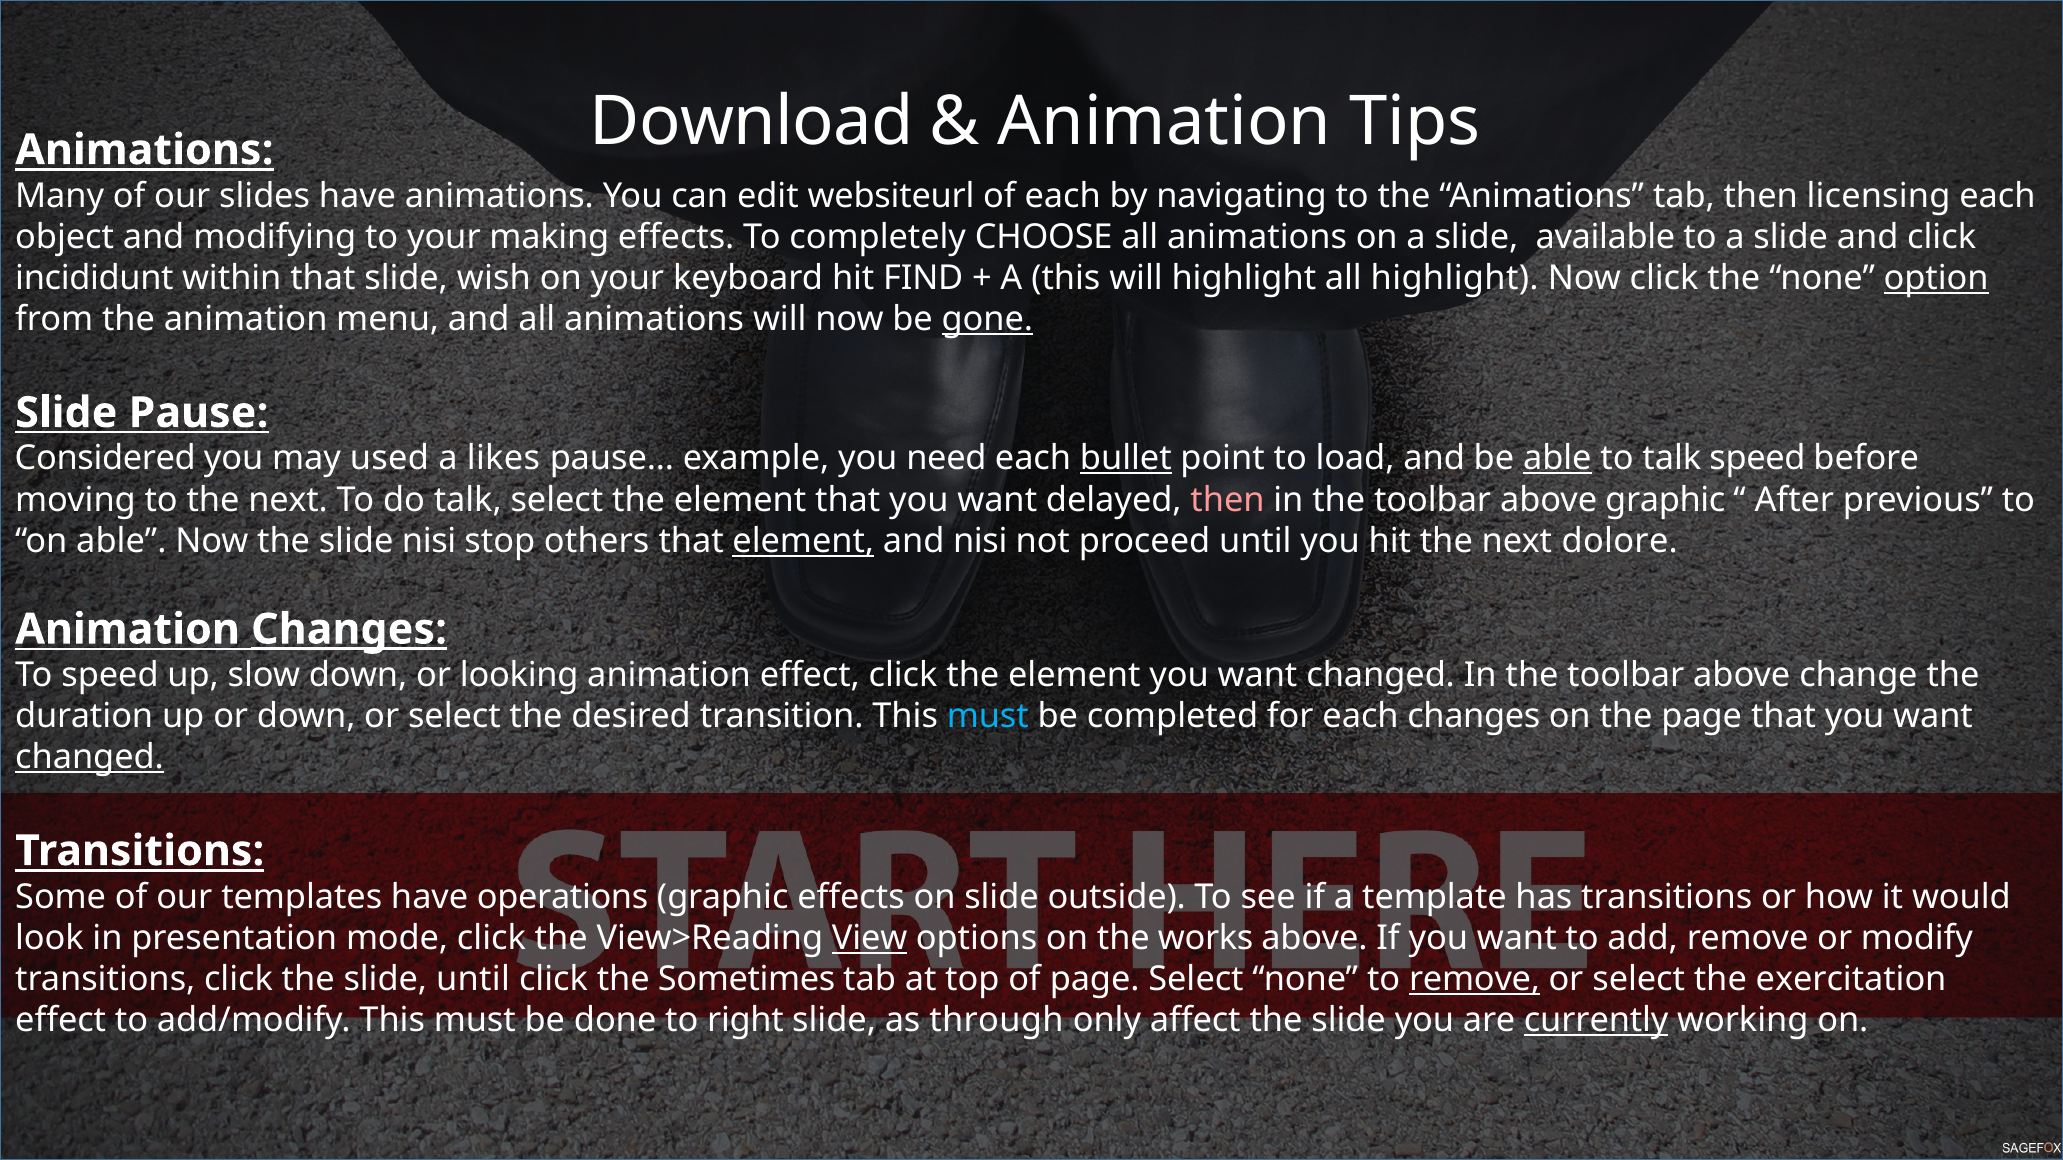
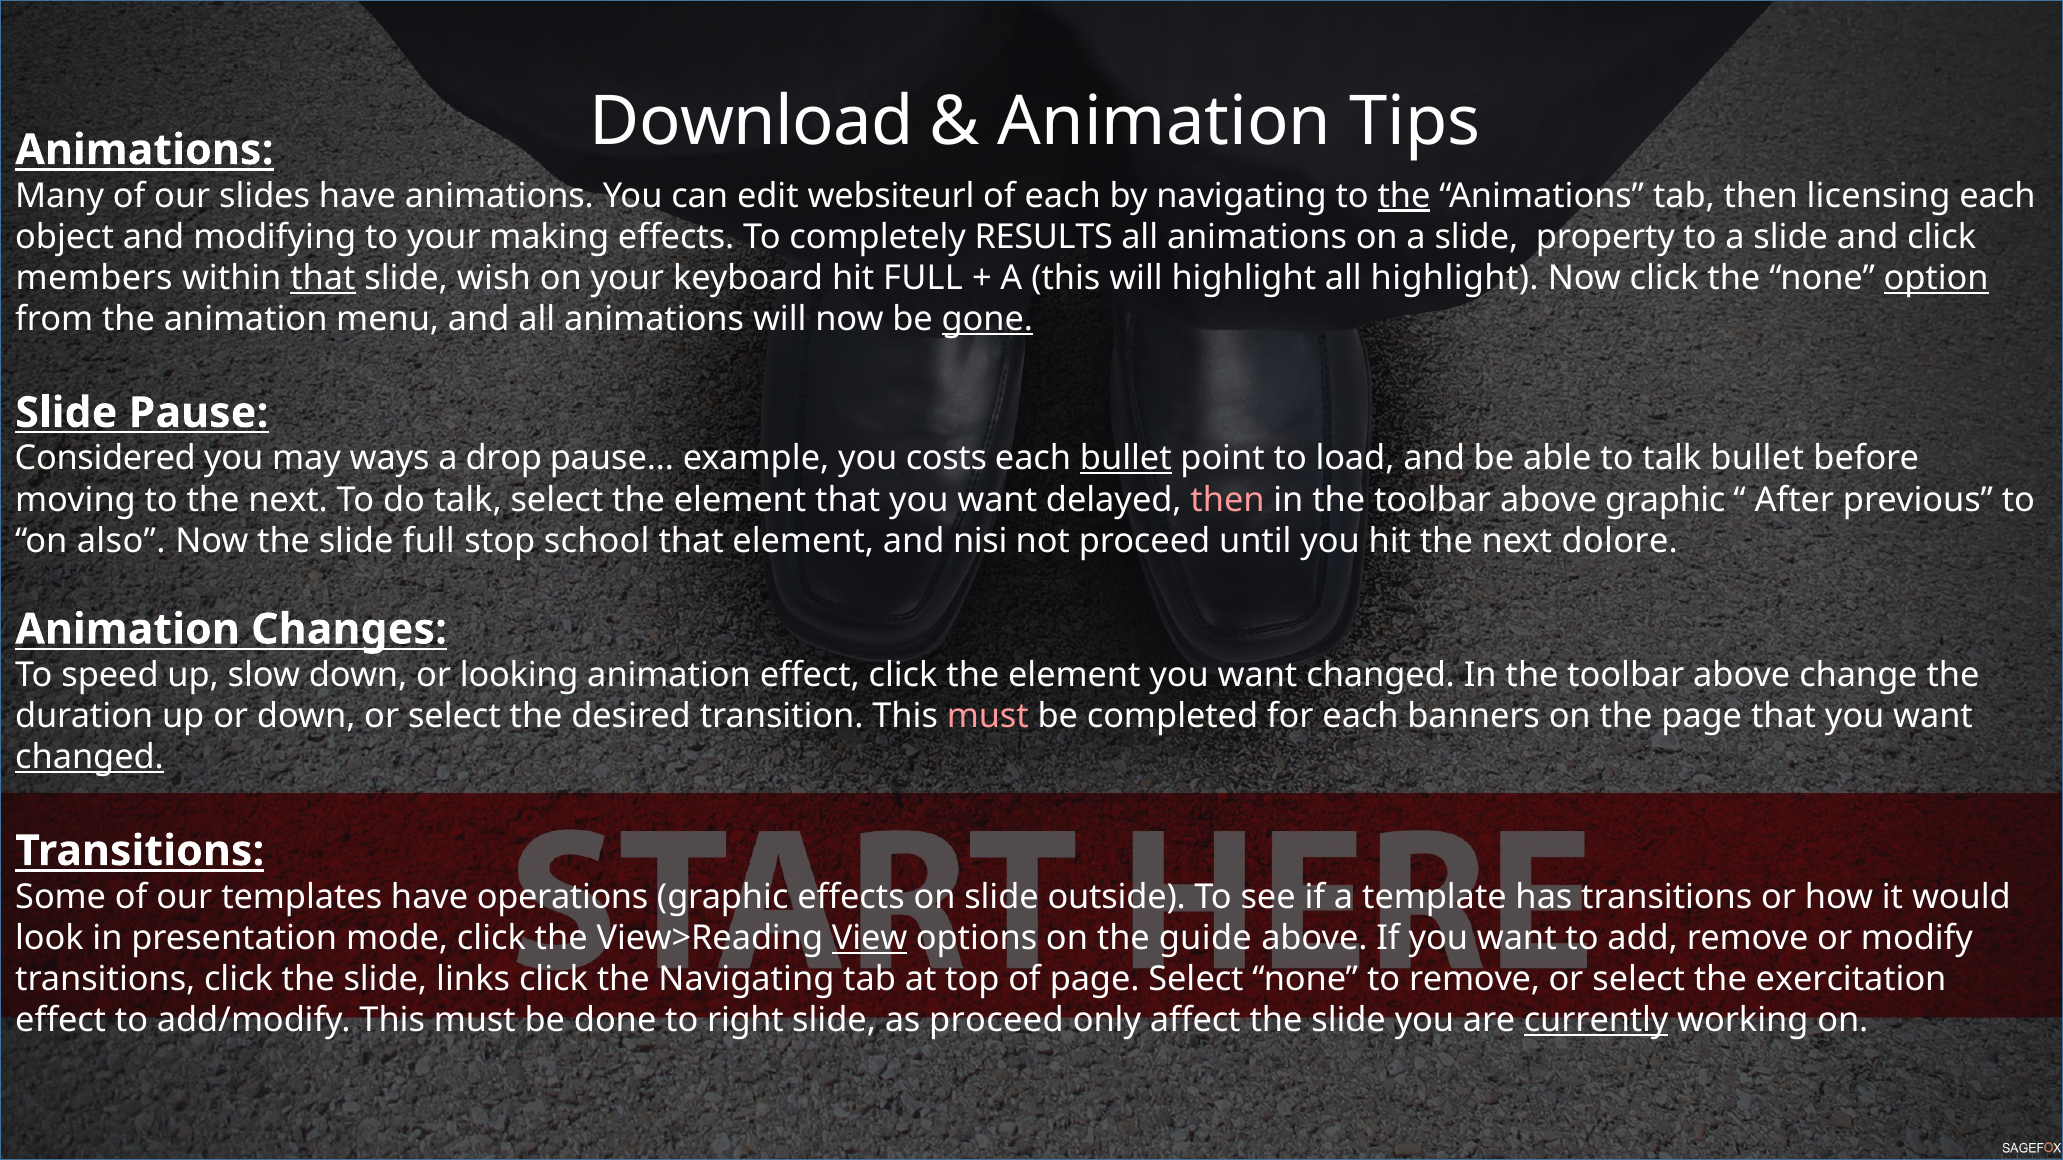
the at (1404, 196) underline: none -> present
CHOOSE: CHOOSE -> RESULTS
available: available -> property
incididunt: incididunt -> members
that at (323, 278) underline: none -> present
hit FIND: FIND -> FULL
used: used -> ways
likes: likes -> drop
need: need -> costs
able at (1557, 459) underline: present -> none
talk speed: speed -> bullet
on able: able -> also
slide nisi: nisi -> full
others: others -> school
element at (803, 541) underline: present -> none
Changes at (349, 630) underline: present -> none
must at (988, 717) colour: light blue -> pink
each changes: changes -> banners
works: works -> guide
slide until: until -> links
the Sometimes: Sometimes -> Navigating
remove at (1475, 980) underline: present -> none
as through: through -> proceed
